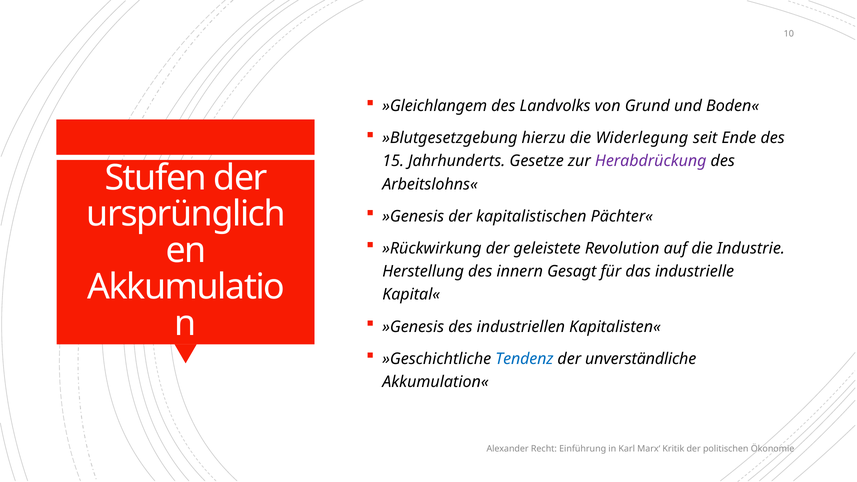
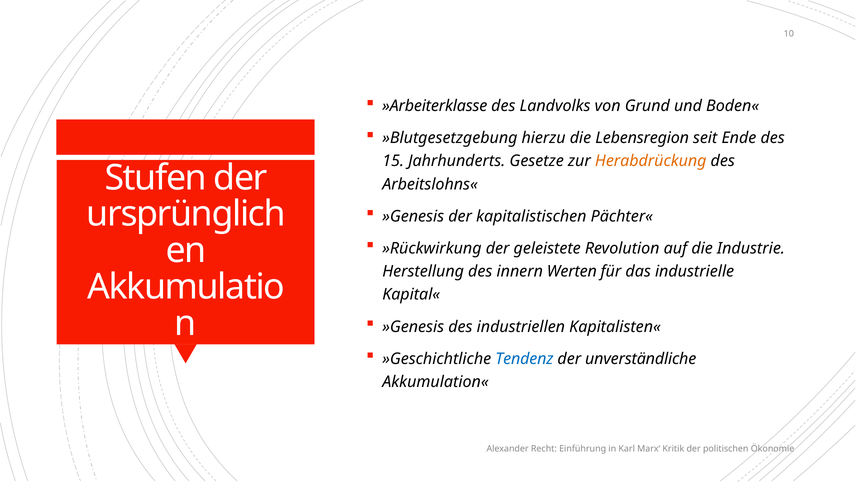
»Gleichlangem: »Gleichlangem -> »Arbeiterklasse
Widerlegung: Widerlegung -> Lebensregion
Herabdrückung colour: purple -> orange
Gesagt: Gesagt -> Werten
